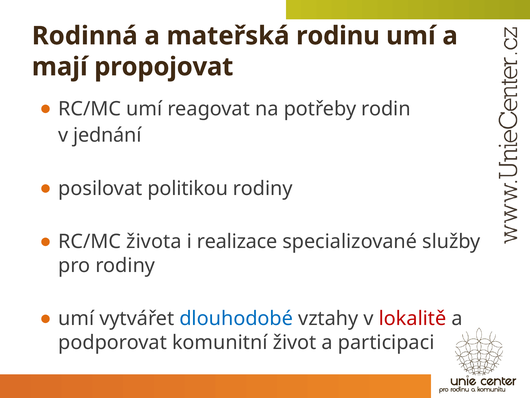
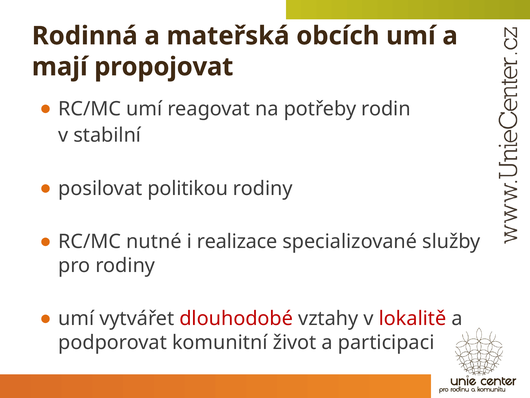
rodinu: rodinu -> obcích
jednání: jednání -> stabilní
života: života -> nutné
dlouhodobé colour: blue -> red
